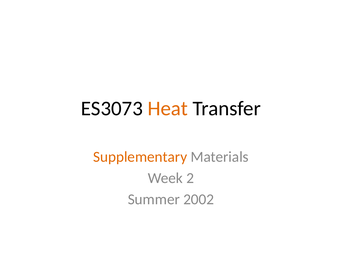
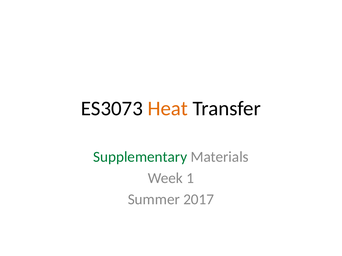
Supplementary colour: orange -> green
2: 2 -> 1
2002: 2002 -> 2017
